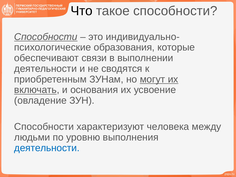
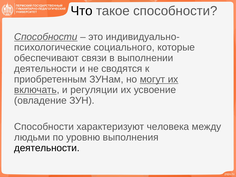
образования: образования -> социального
основания: основания -> регуляции
деятельности at (47, 148) colour: blue -> black
